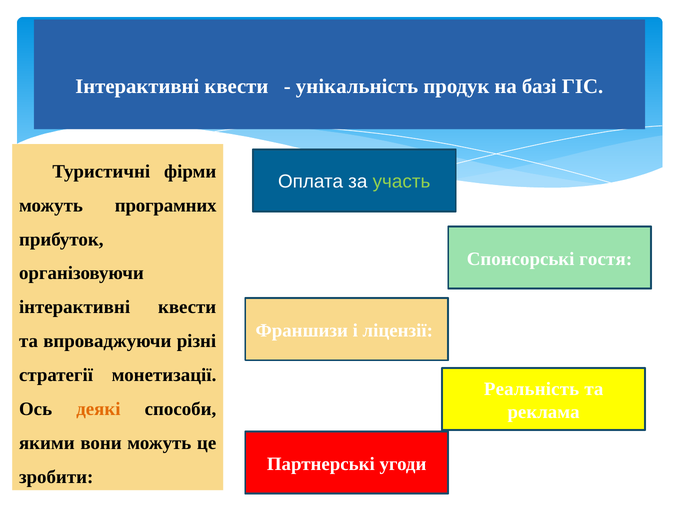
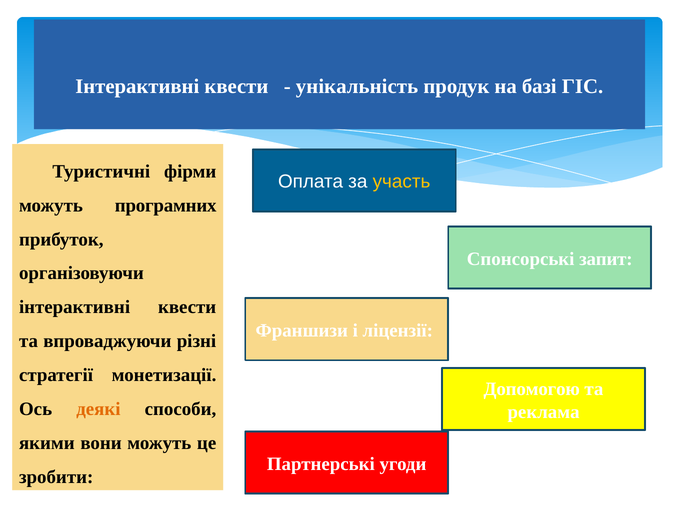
участь colour: light green -> yellow
гостя: гостя -> запит
Реальність: Реальність -> Допомогою
